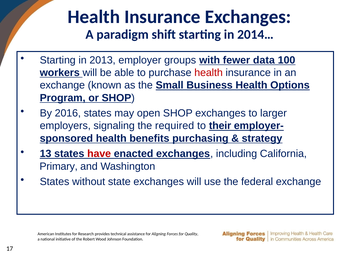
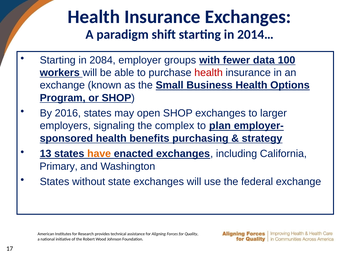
2013: 2013 -> 2084
required: required -> complex
their: their -> plan
have colour: red -> orange
